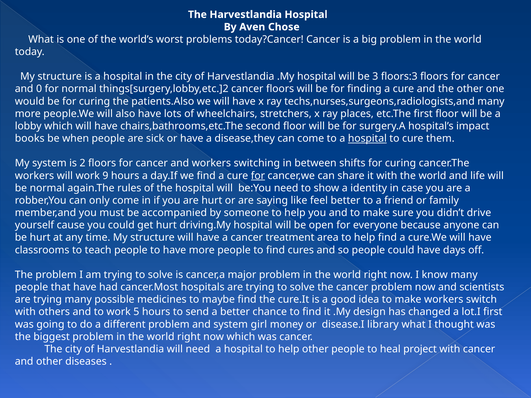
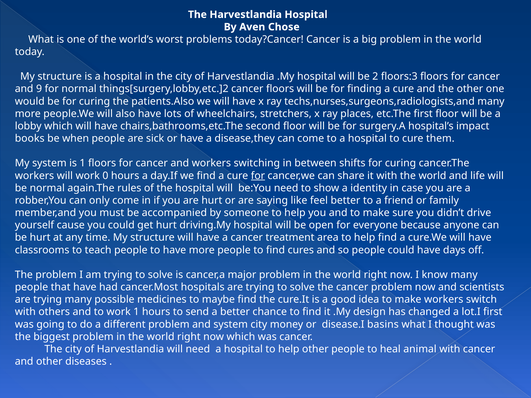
3: 3 -> 2
0: 0 -> 9
hospital at (367, 139) underline: present -> none
is 2: 2 -> 1
9: 9 -> 0
work 5: 5 -> 1
system girl: girl -> city
library: library -> basins
project: project -> animal
